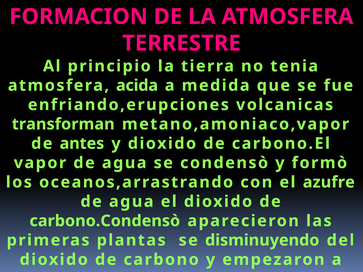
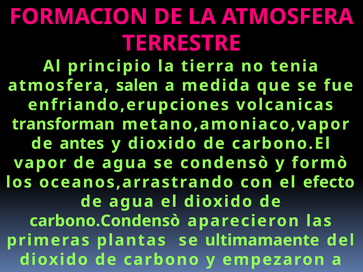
acida: acida -> salen
azufre: azufre -> efecto
disminuyendo: disminuyendo -> ultimamaente
